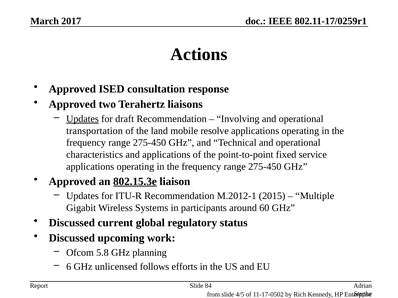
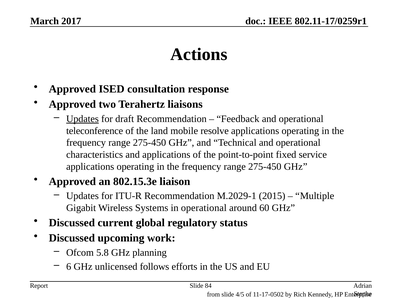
Involving: Involving -> Feedback
transportation: transportation -> teleconference
802.15.3e underline: present -> none
M.2012-1: M.2012-1 -> M.2029-1
in participants: participants -> operational
